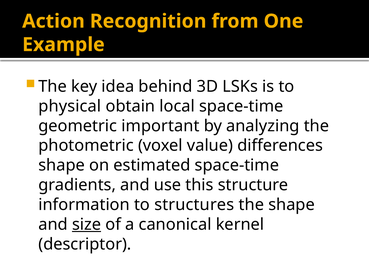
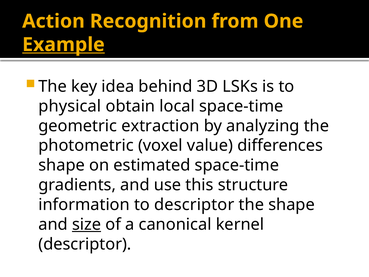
Example underline: none -> present
important: important -> extraction
to structures: structures -> descriptor
